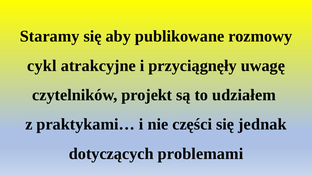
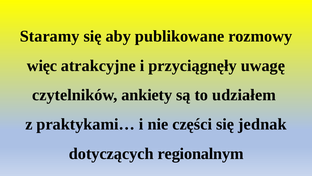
cykl: cykl -> więc
projekt: projekt -> ankiety
problemami: problemami -> regionalnym
